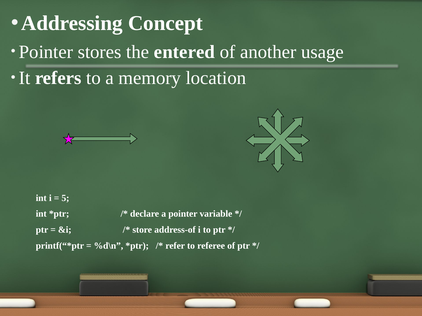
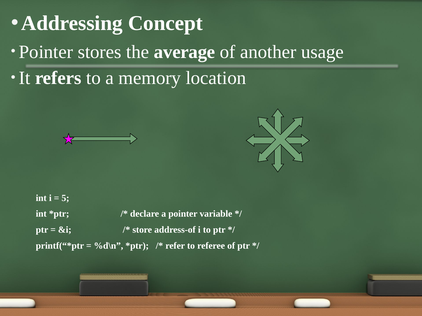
entered: entered -> average
